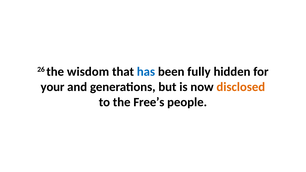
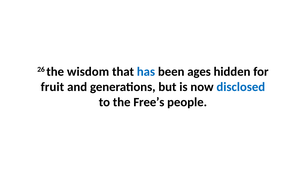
fully: fully -> ages
your: your -> fruit
disclosed colour: orange -> blue
